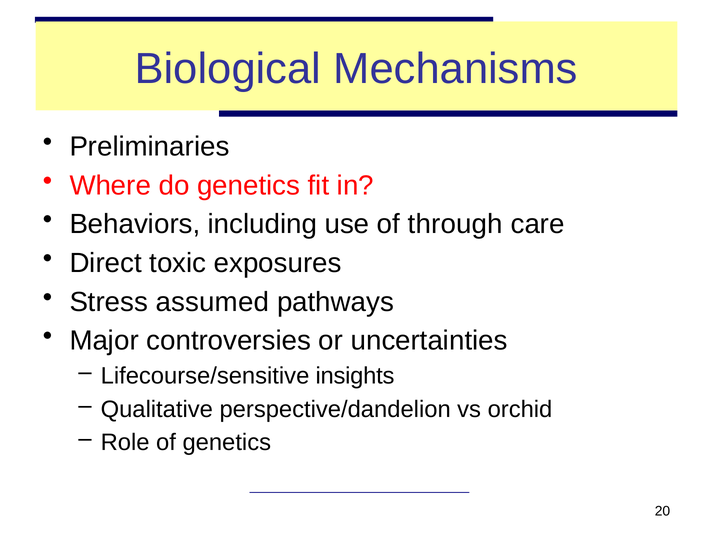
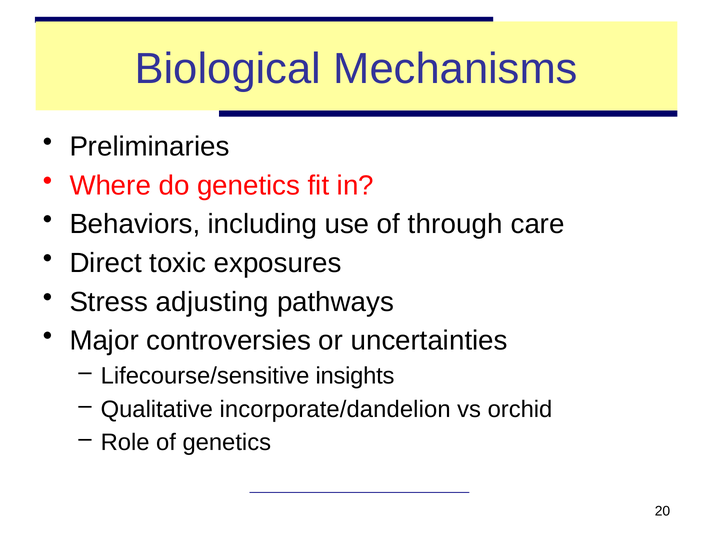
assumed: assumed -> adjusting
perspective/dandelion: perspective/dandelion -> incorporate/dandelion
